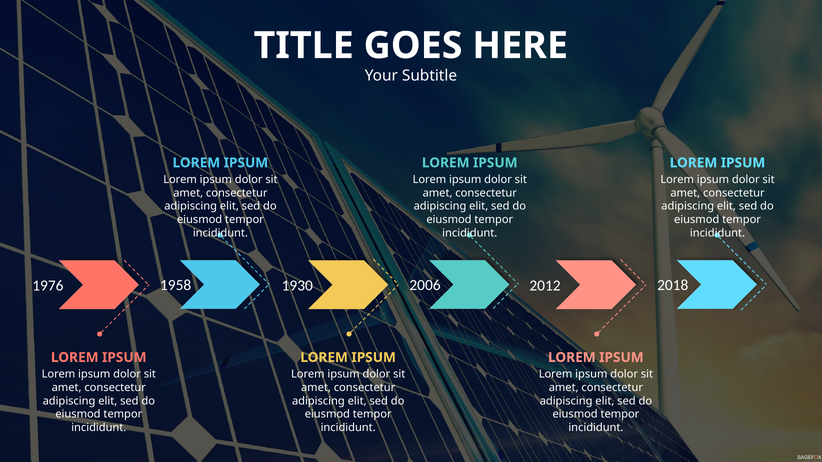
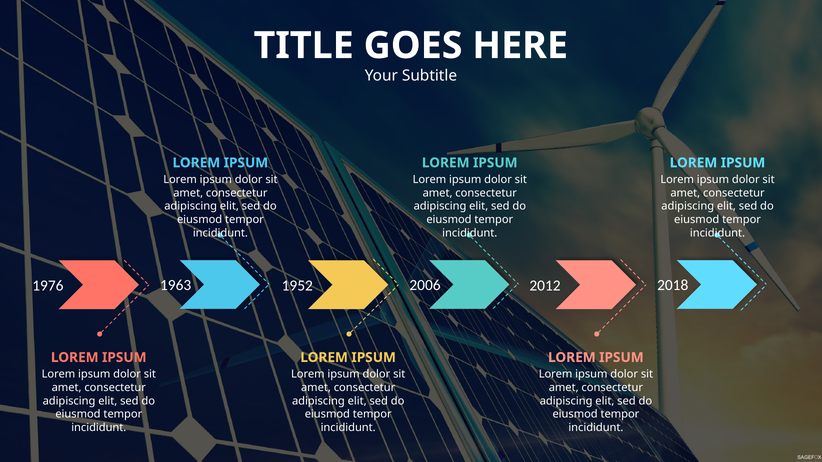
1958: 1958 -> 1963
1930: 1930 -> 1952
